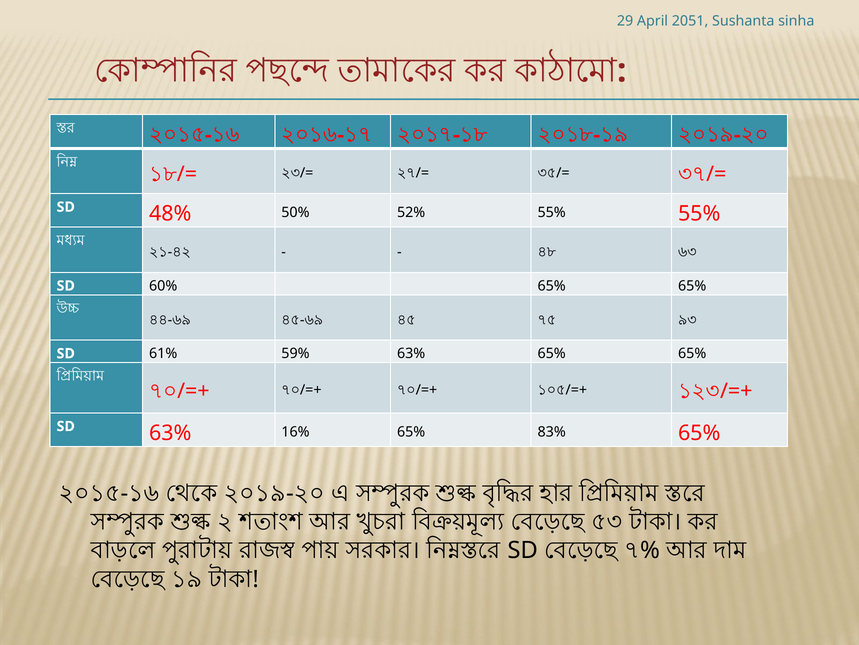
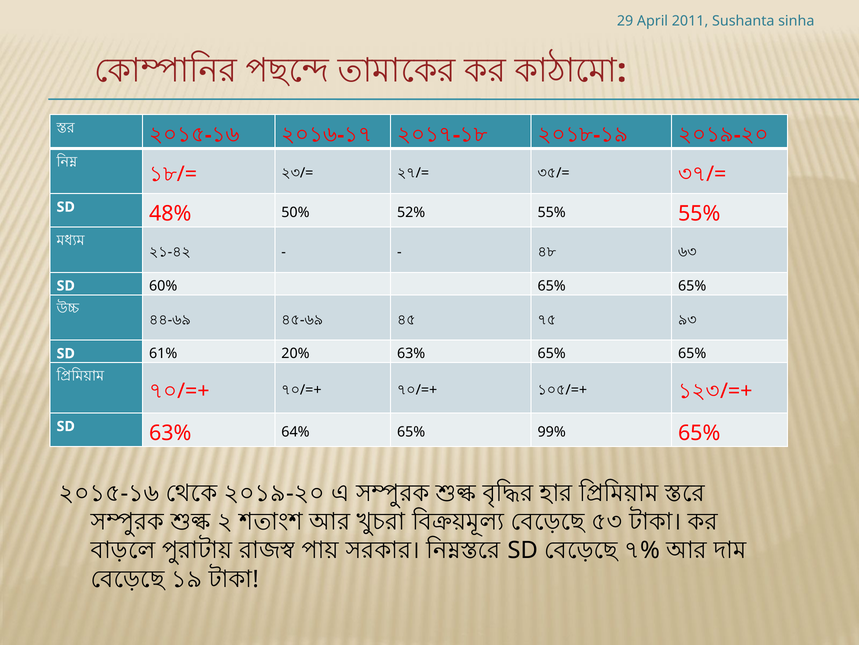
2051: 2051 -> 2011
59%: 59% -> 20%
16%: 16% -> 64%
83%: 83% -> 99%
